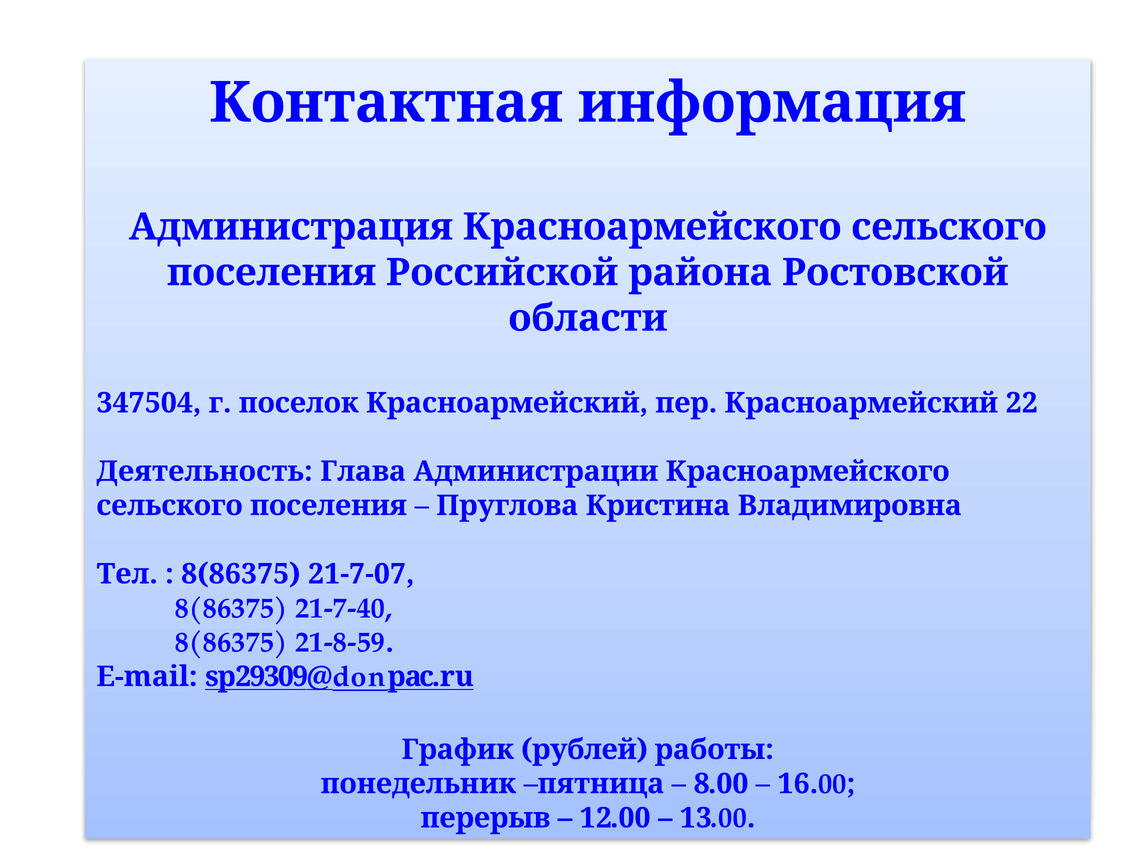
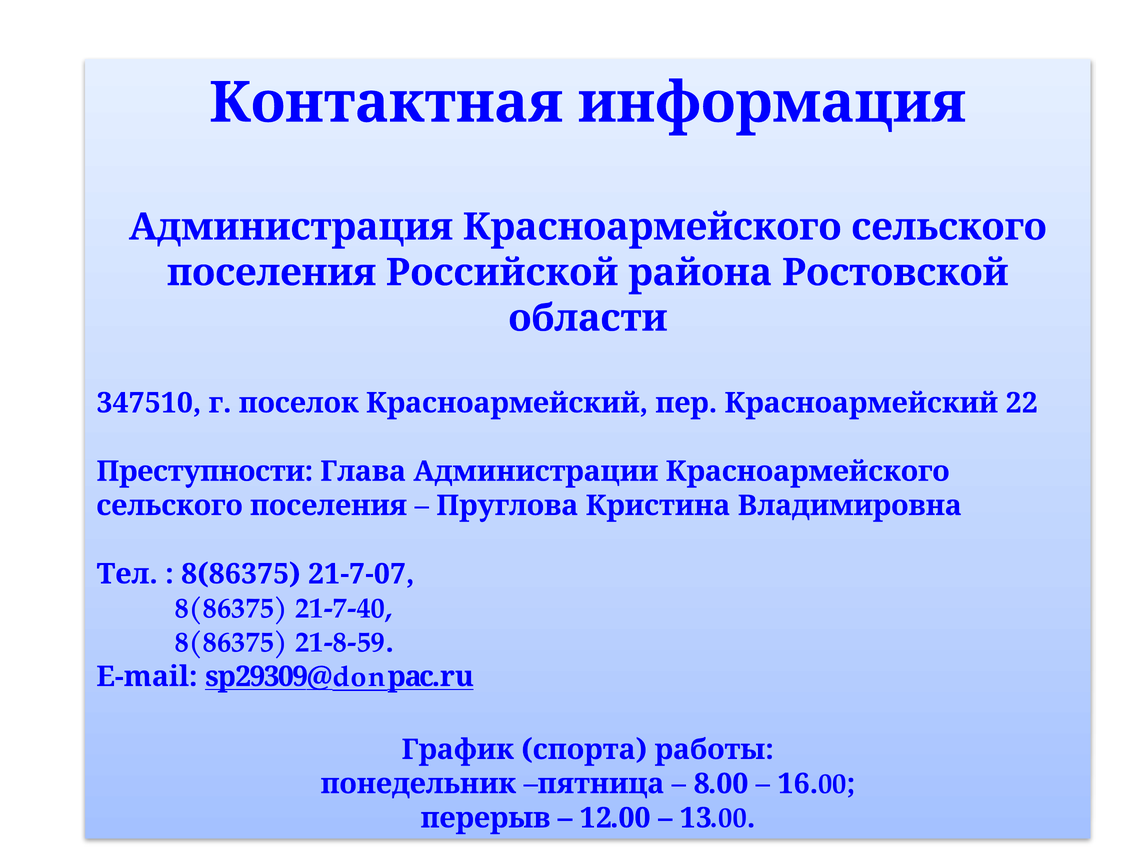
347504: 347504 -> 347510
Деятельность: Деятельность -> Преступности
рублей: рублей -> спорта
